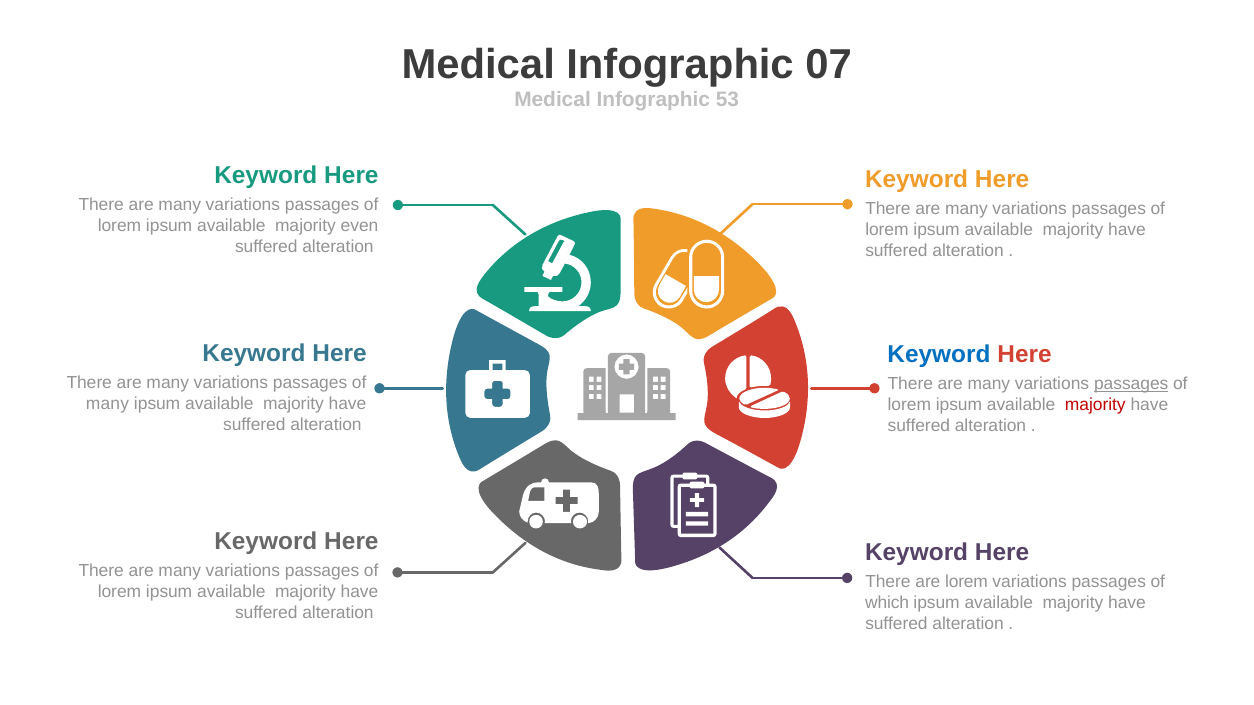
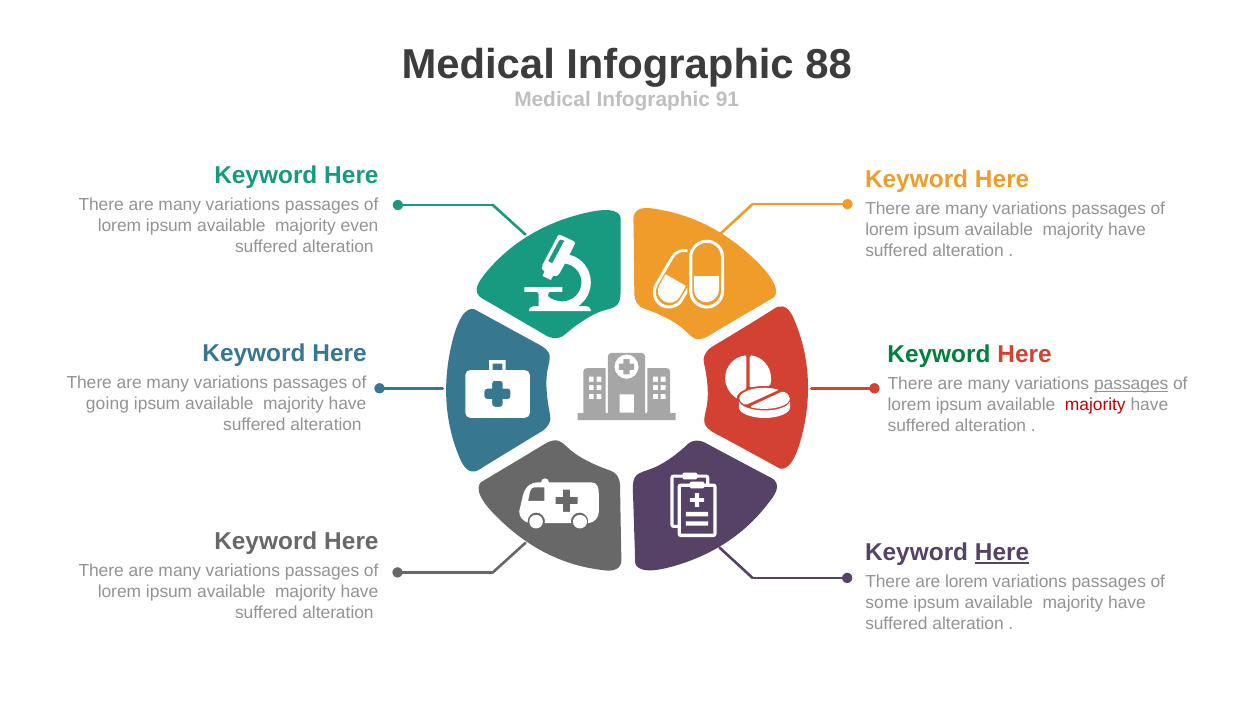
07: 07 -> 88
53: 53 -> 91
Keyword at (939, 355) colour: blue -> green
many at (107, 404): many -> going
Here at (1002, 553) underline: none -> present
which: which -> some
